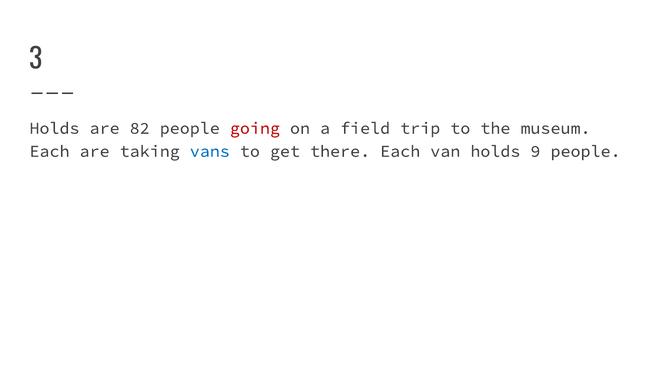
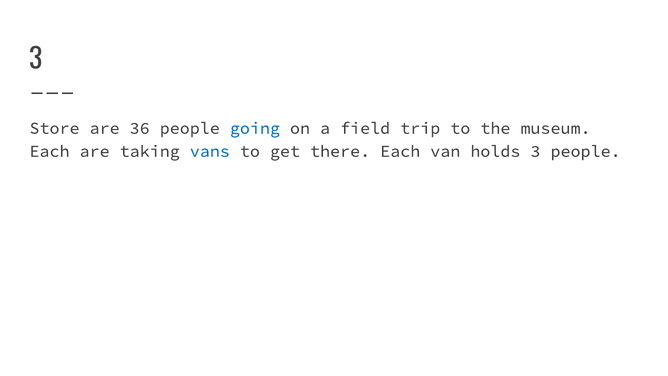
Holds at (55, 128): Holds -> Store
82: 82 -> 36
going colour: red -> blue
holds 9: 9 -> 3
